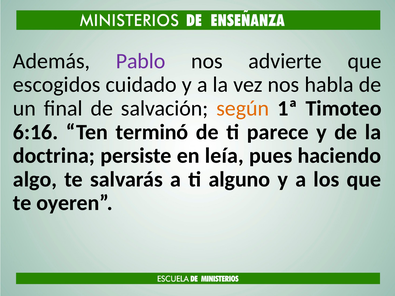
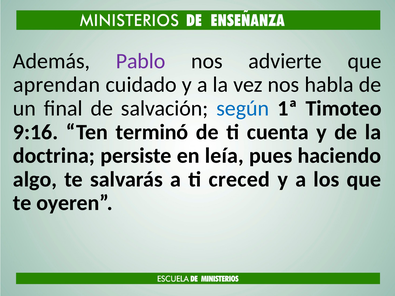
escogidos: escogidos -> aprendan
según colour: orange -> blue
6:16: 6:16 -> 9:16
parece: parece -> cuenta
alguno: alguno -> creced
